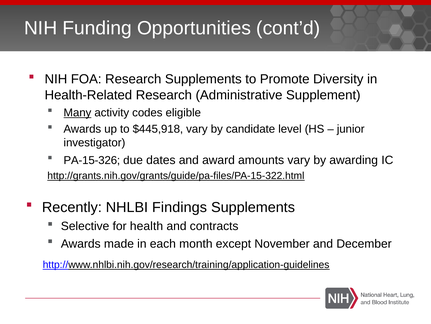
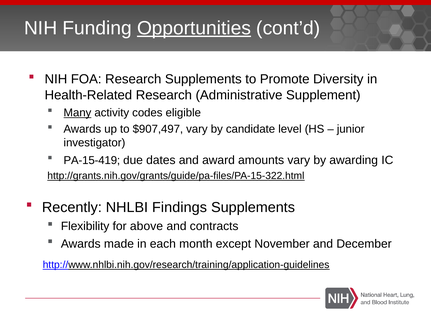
Opportunities underline: none -> present
$445,918: $445,918 -> $907,497
PA-15-326: PA-15-326 -> PA-15-419
Selective: Selective -> Flexibility
health: health -> above
